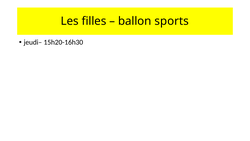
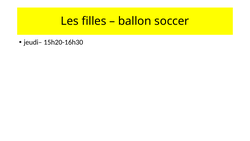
sports: sports -> soccer
